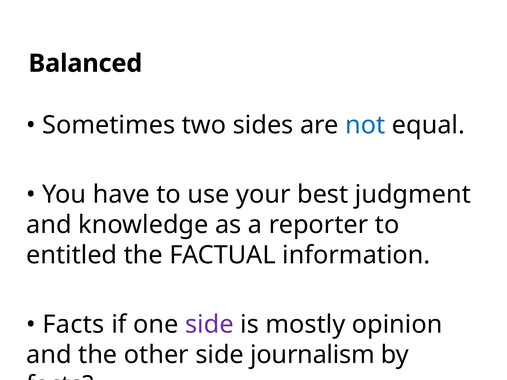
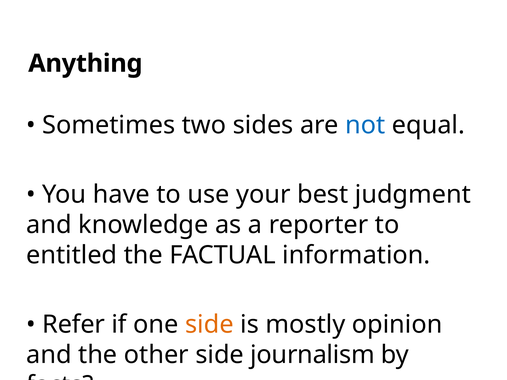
Balanced: Balanced -> Anything
Facts at (73, 325): Facts -> Refer
side at (209, 325) colour: purple -> orange
